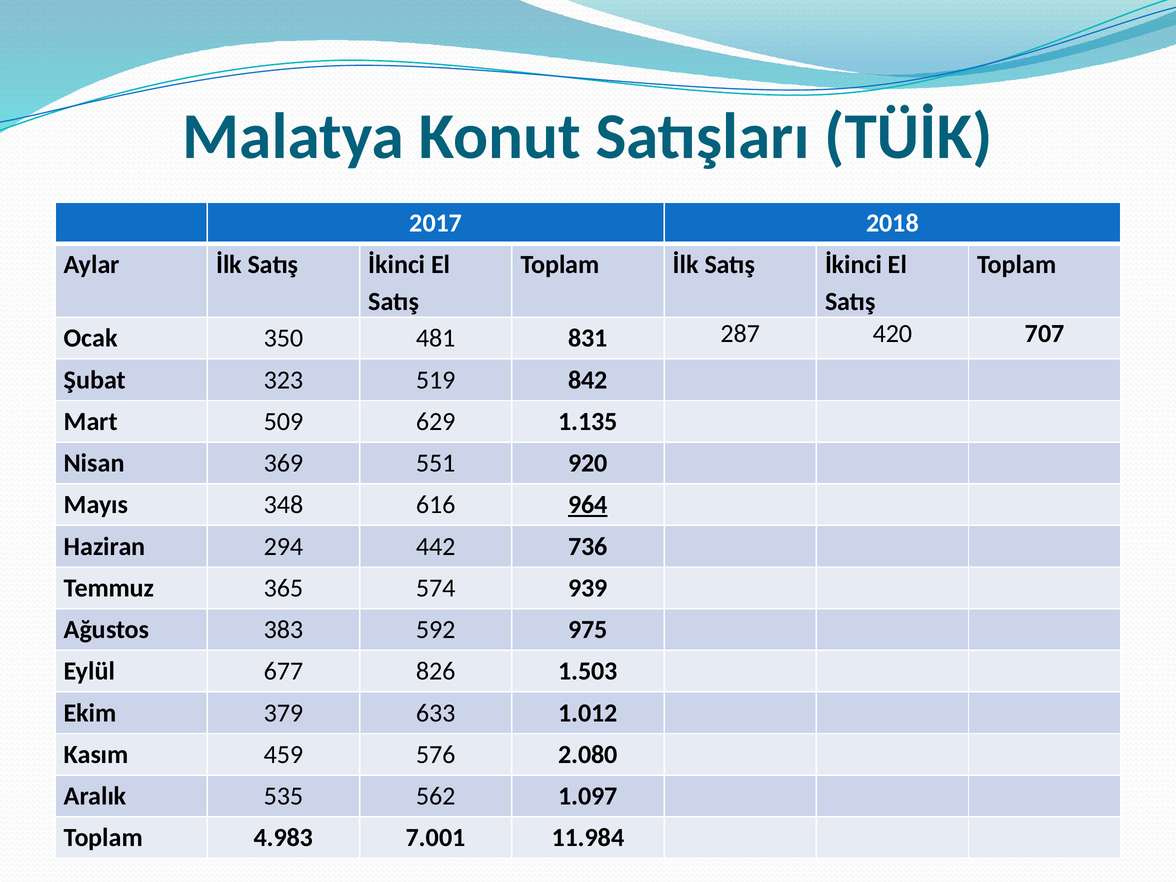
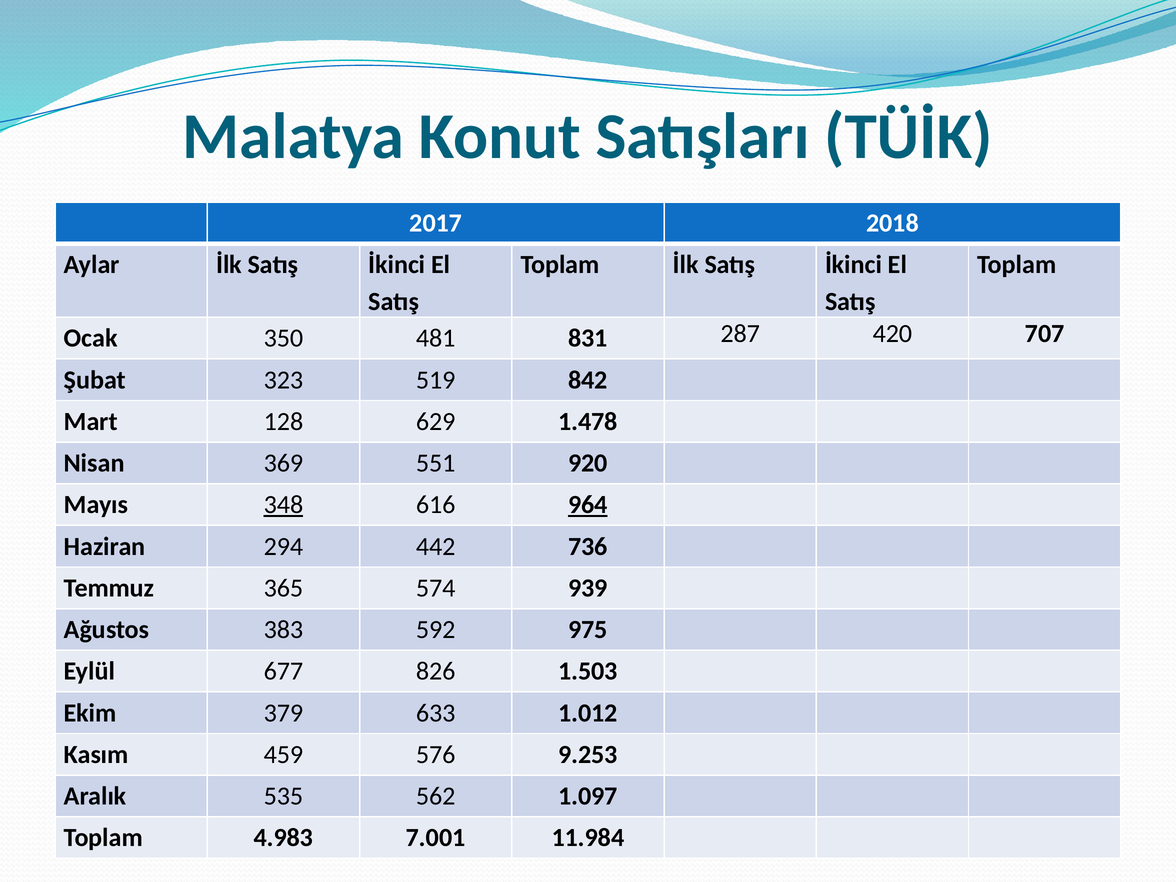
509: 509 -> 128
1.135: 1.135 -> 1.478
348 underline: none -> present
2.080: 2.080 -> 9.253
